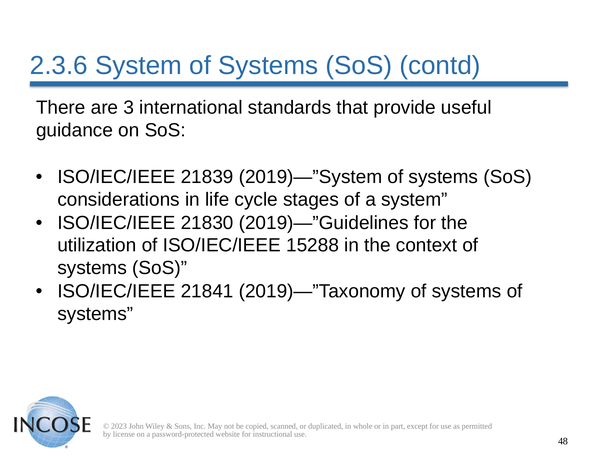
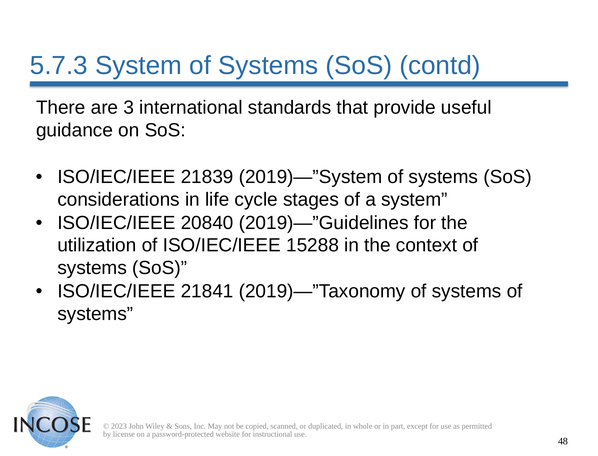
2.3.6: 2.3.6 -> 5.7.3
21830: 21830 -> 20840
